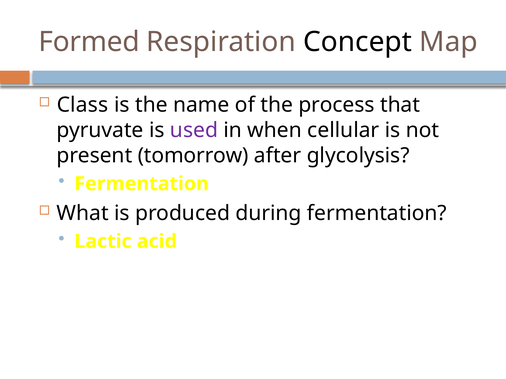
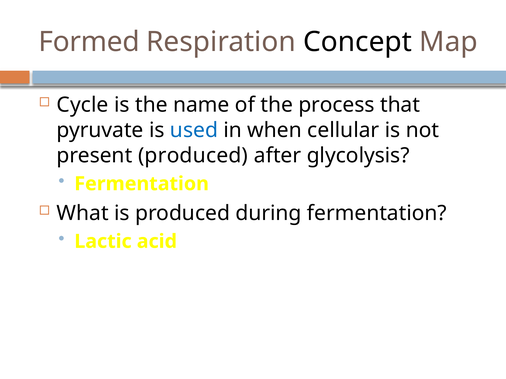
Class: Class -> Cycle
used colour: purple -> blue
present tomorrow: tomorrow -> produced
